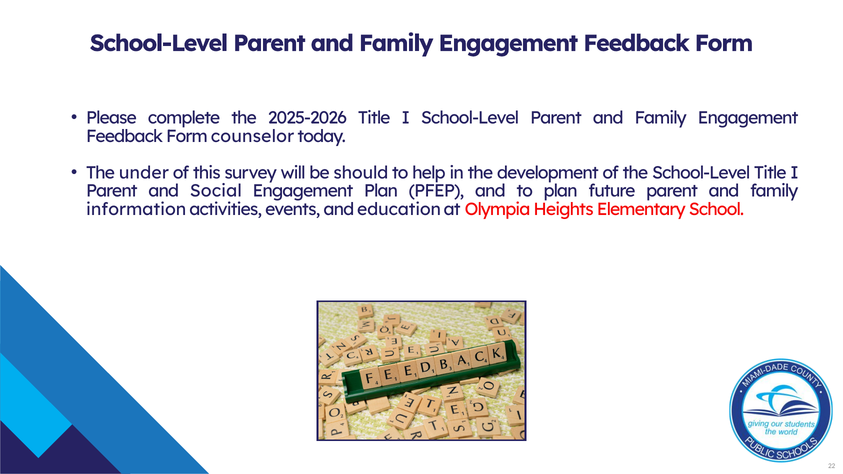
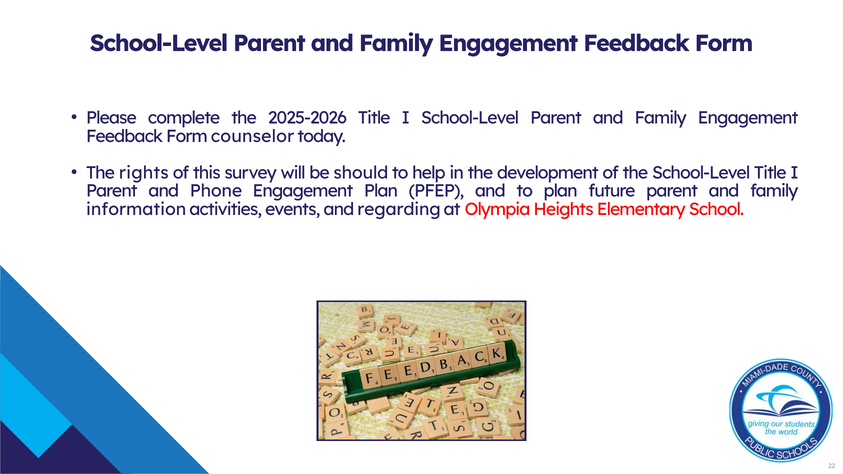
under: under -> rights
Social: Social -> Phone
education: education -> regarding
